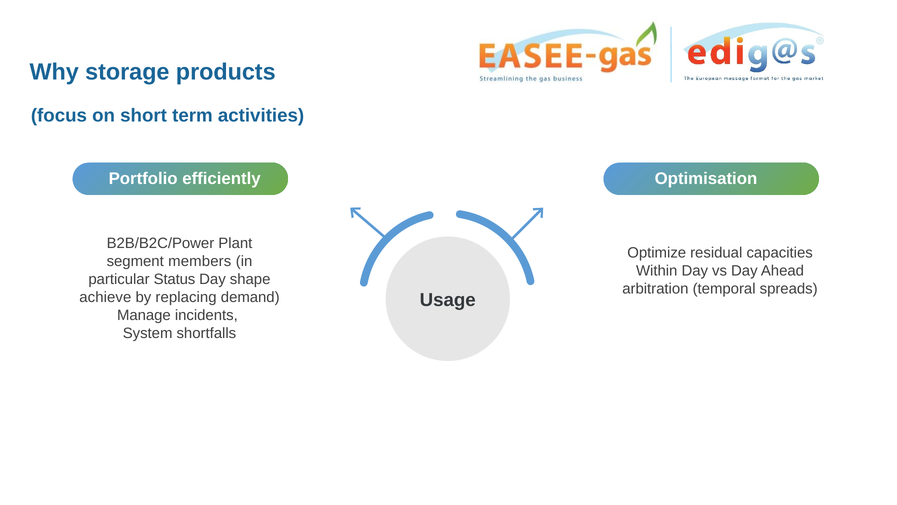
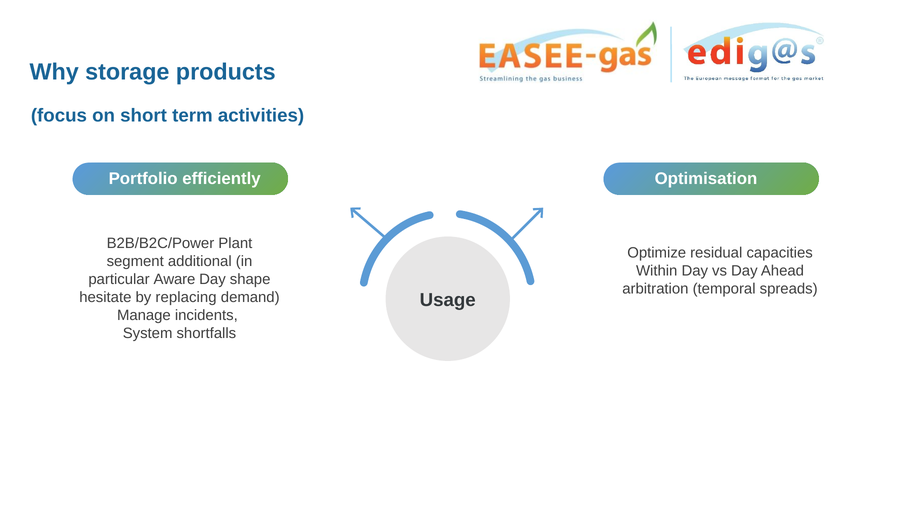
members: members -> additional
Status: Status -> Aware
achieve: achieve -> hesitate
